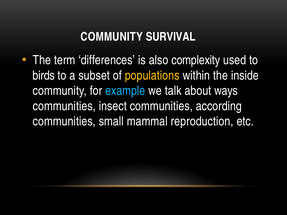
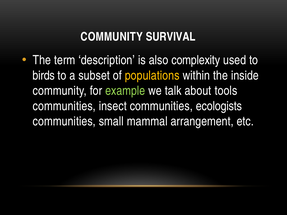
differences: differences -> description
example colour: light blue -> light green
ways: ways -> tools
according: according -> ecologists
reproduction: reproduction -> arrangement
